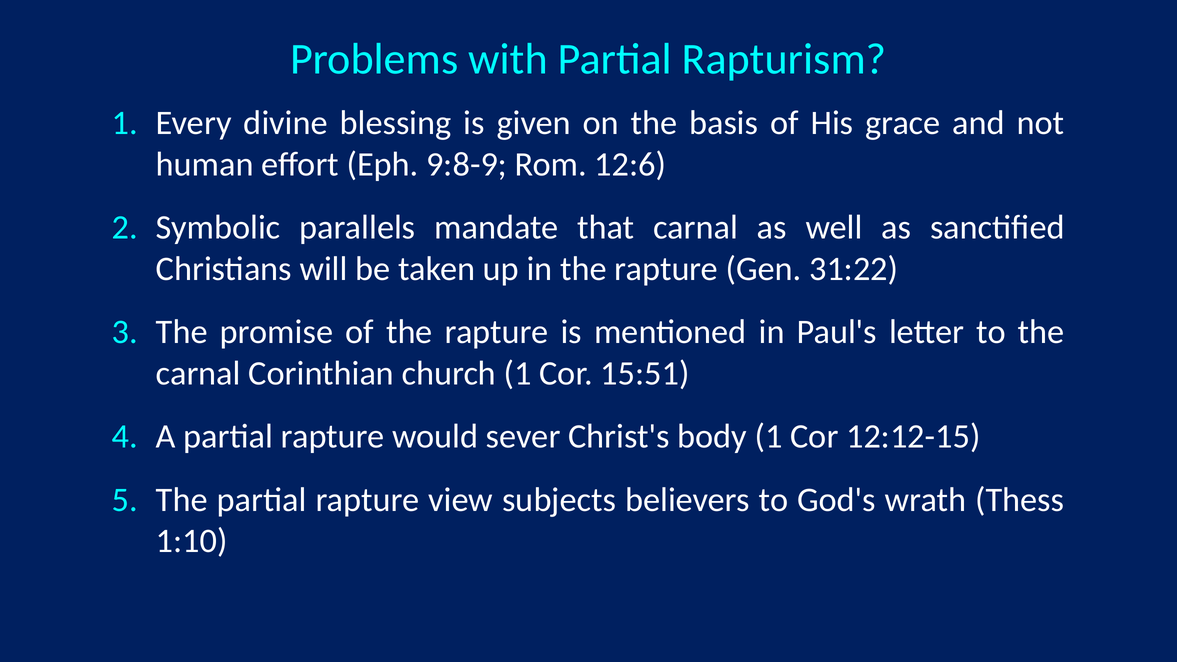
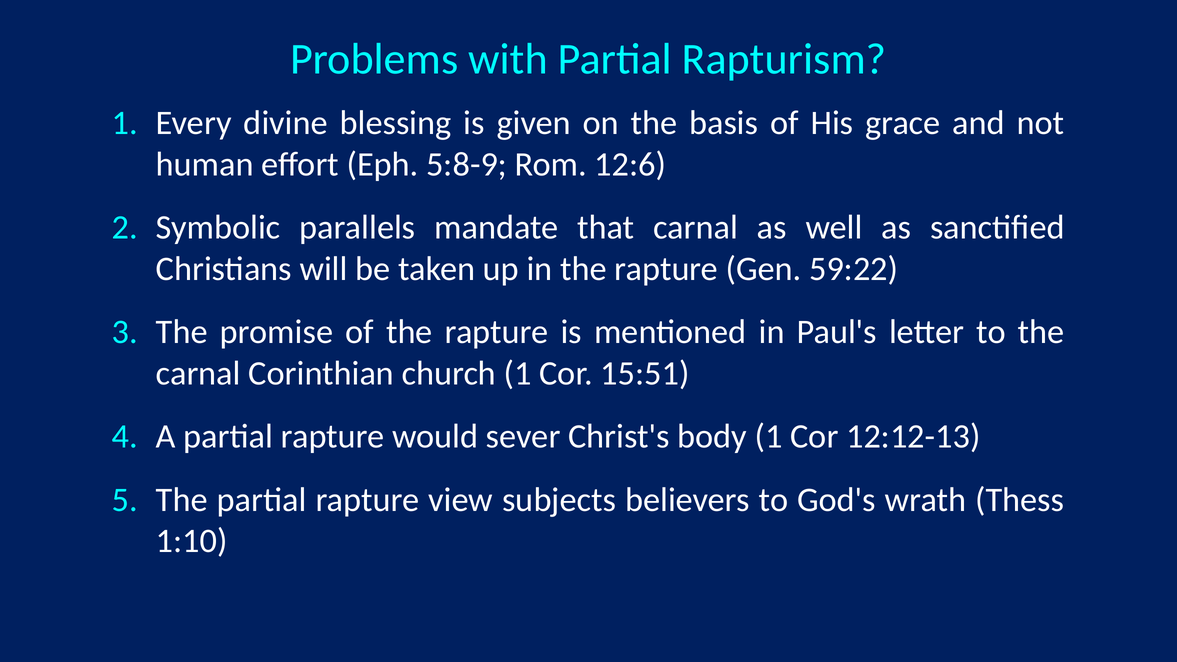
9:8-9: 9:8-9 -> 5:8-9
31:22: 31:22 -> 59:22
12:12-15: 12:12-15 -> 12:12-13
